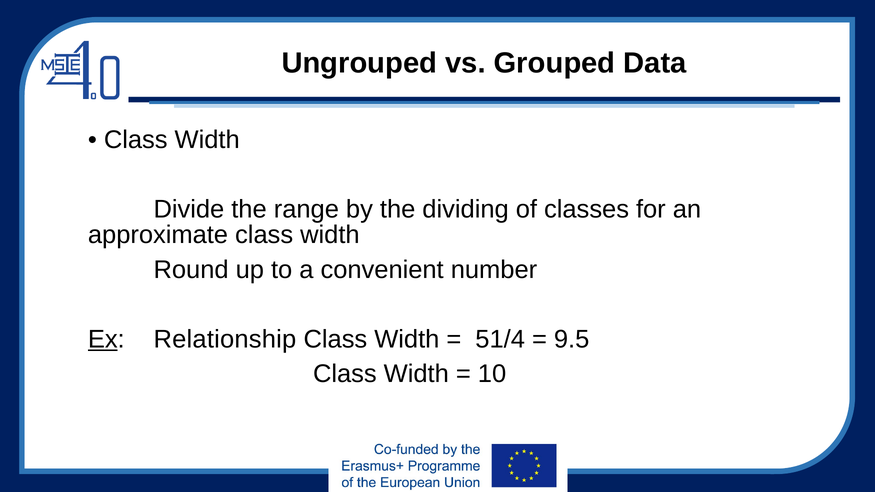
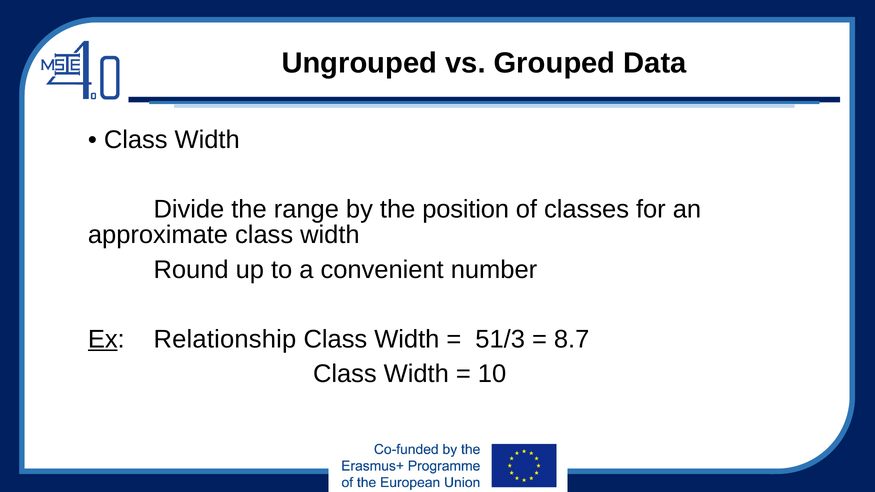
dividing: dividing -> position
51/4: 51/4 -> 51/3
9.5: 9.5 -> 8.7
